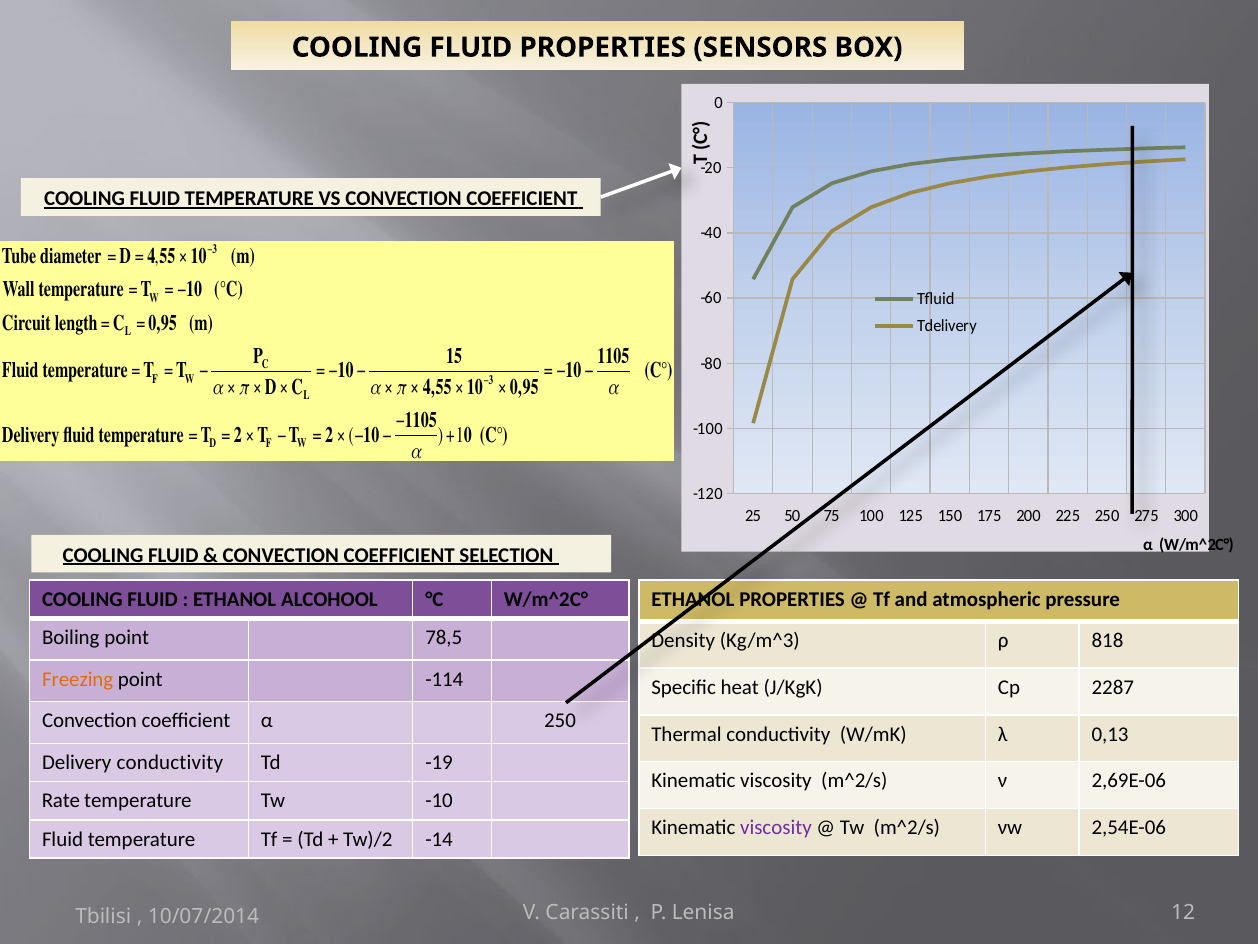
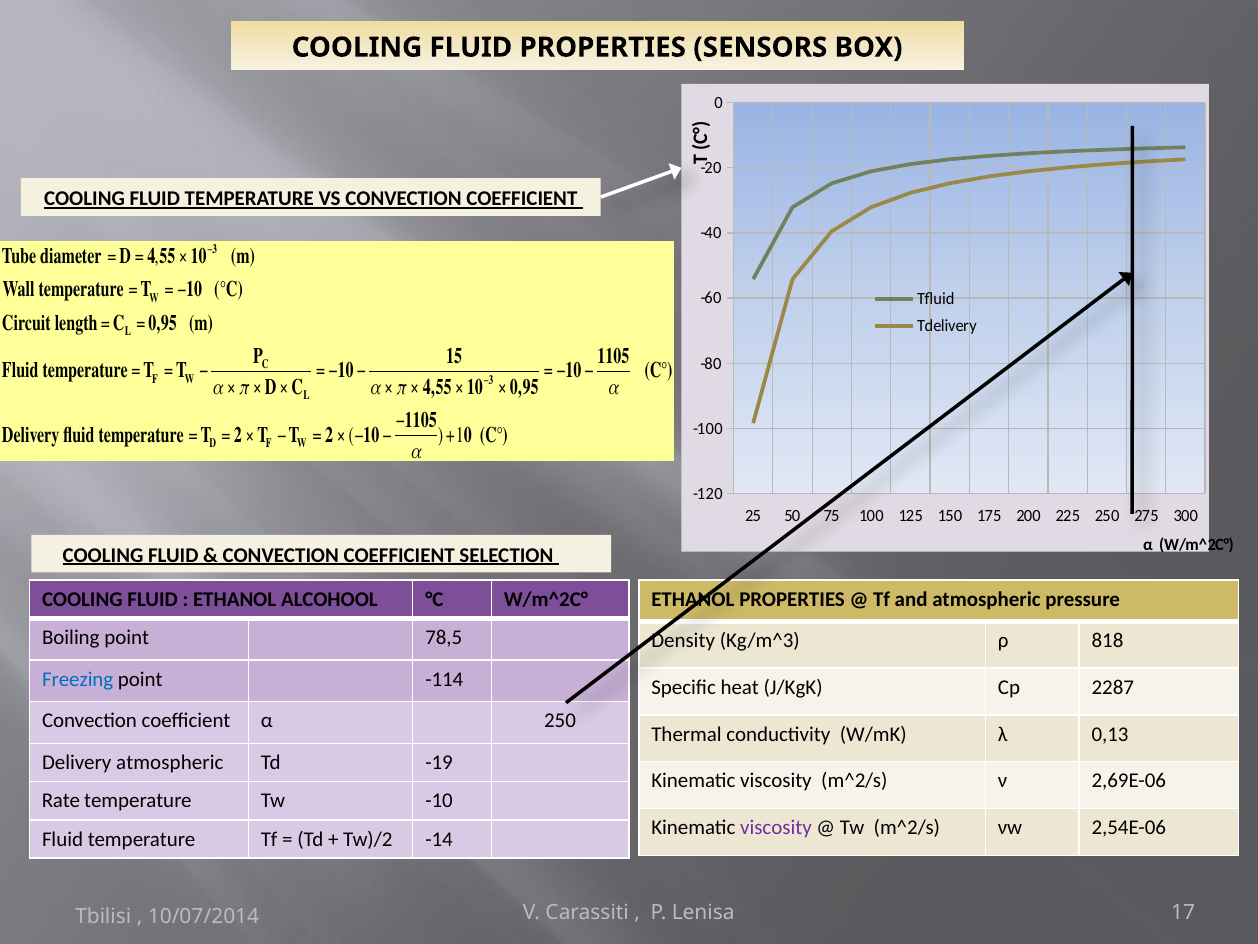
Freezing colour: orange -> blue
Delivery conductivity: conductivity -> atmospheric
12: 12 -> 17
